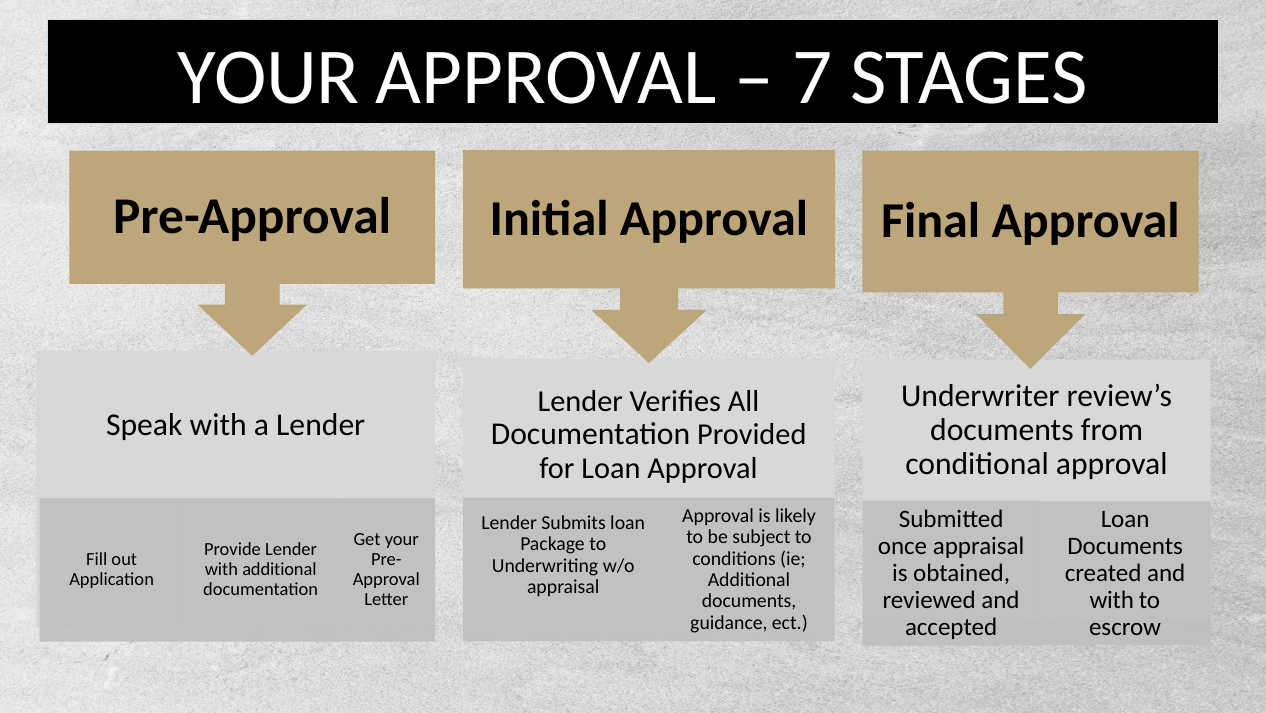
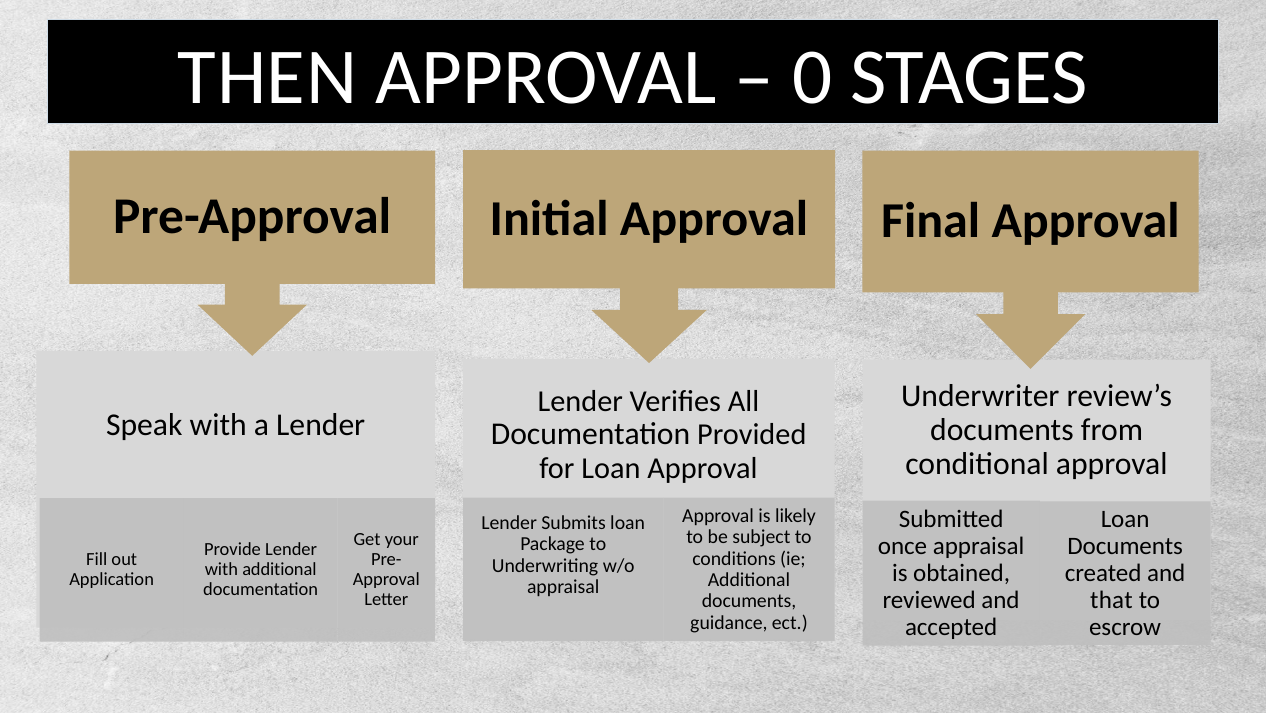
YOUR at (268, 77): YOUR -> THEN
7: 7 -> 0
with at (1112, 599): with -> that
